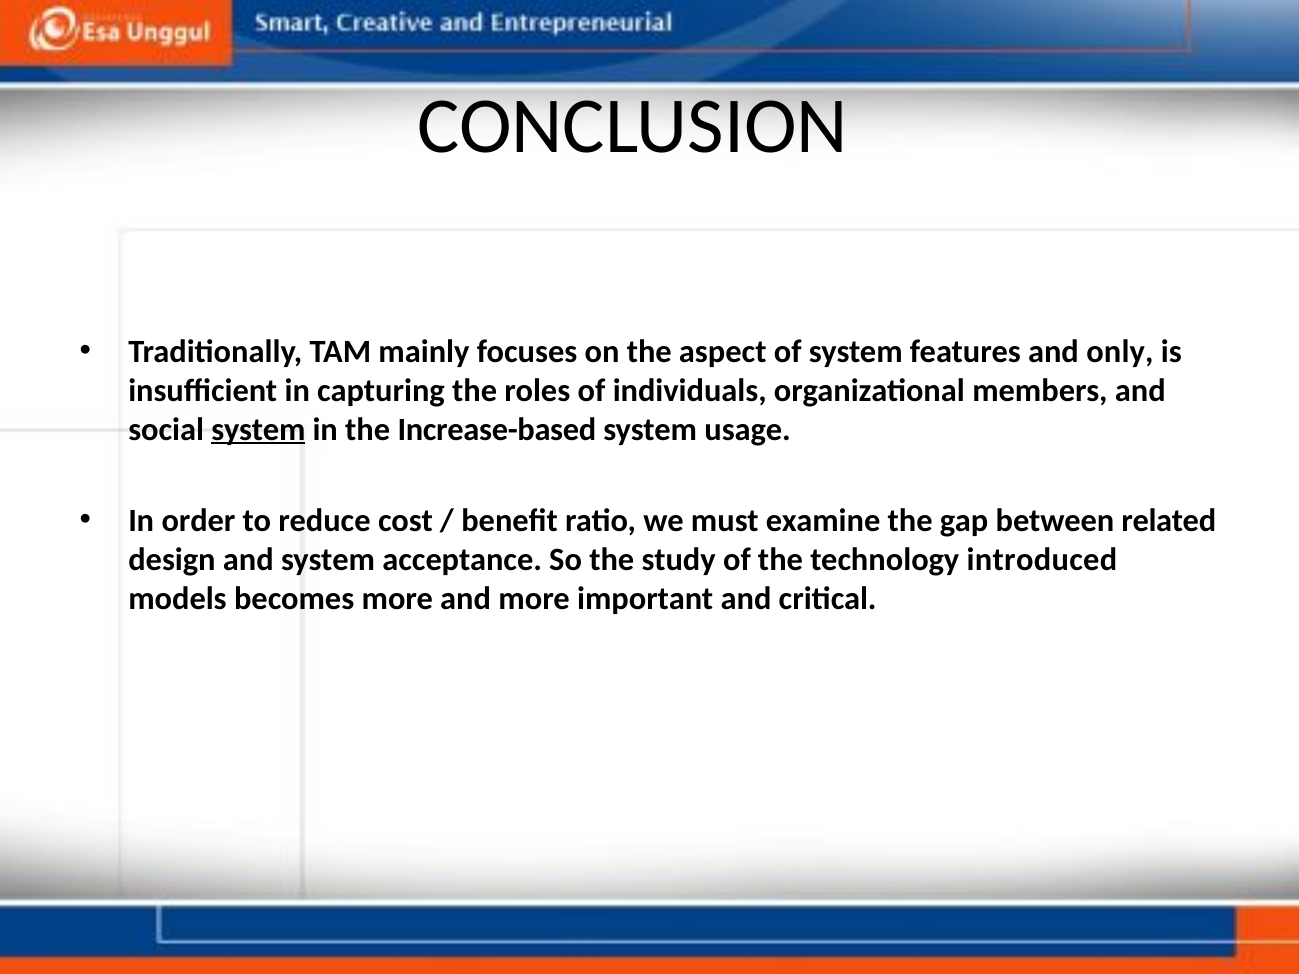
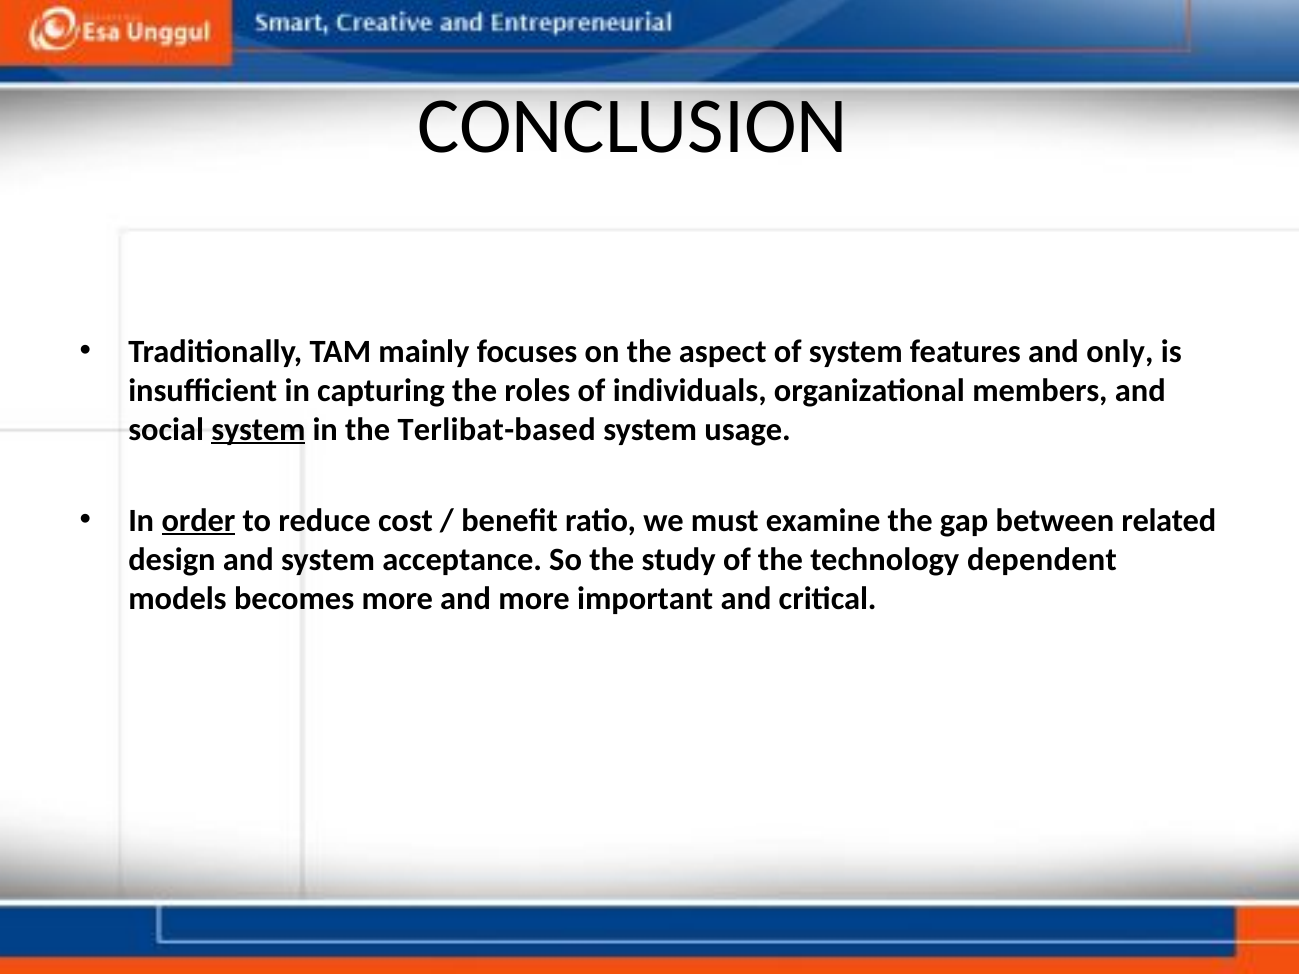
Increase-based: Increase-based -> Terlibat-based
order underline: none -> present
introduced: introduced -> dependent
